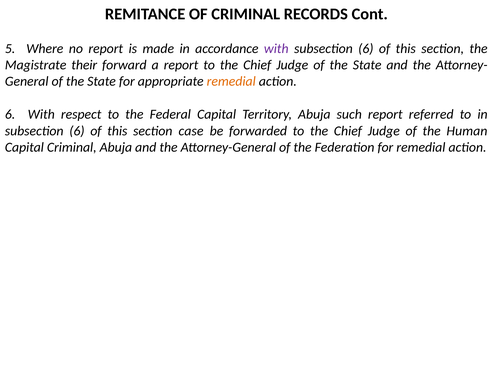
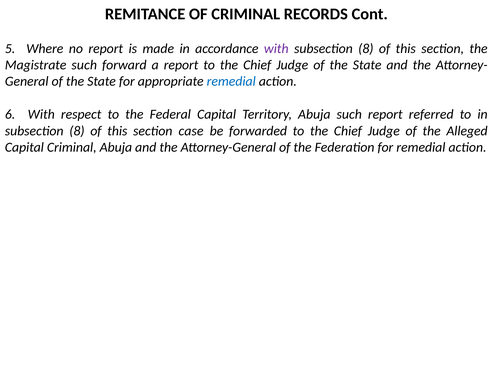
6 at (366, 49): 6 -> 8
Magistrate their: their -> such
remedial at (231, 81) colour: orange -> blue
6 at (77, 131): 6 -> 8
Human: Human -> Alleged
